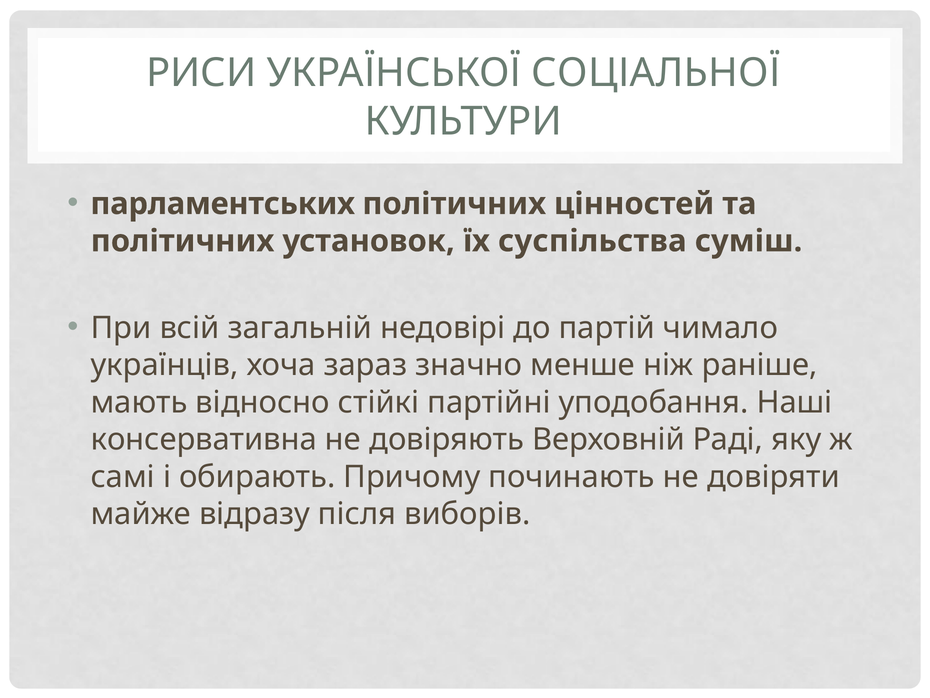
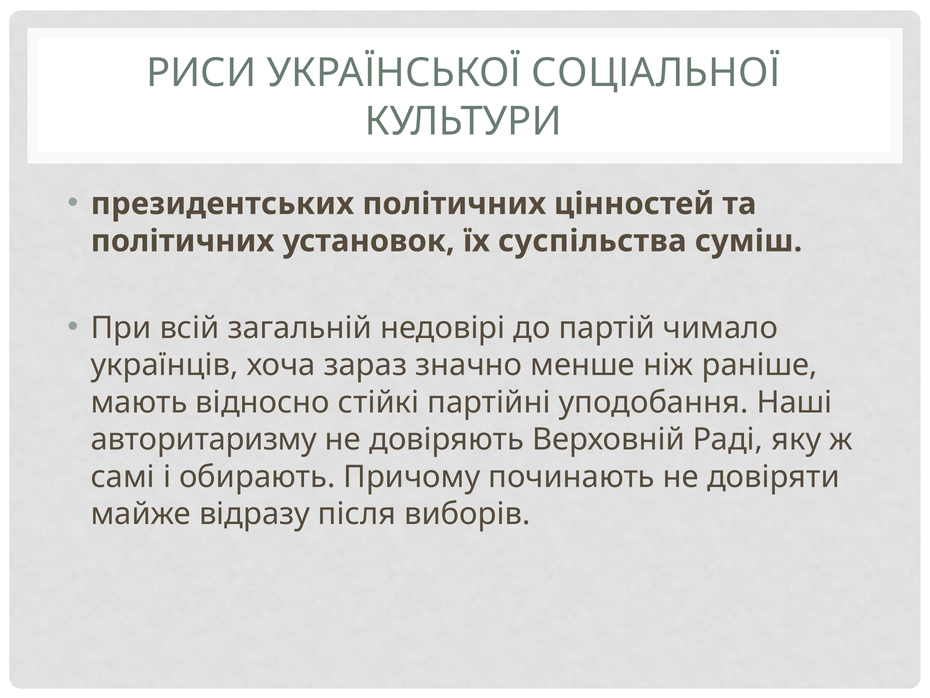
парламентських: парламентських -> президентських
консервативна: консервативна -> авторитаризму
